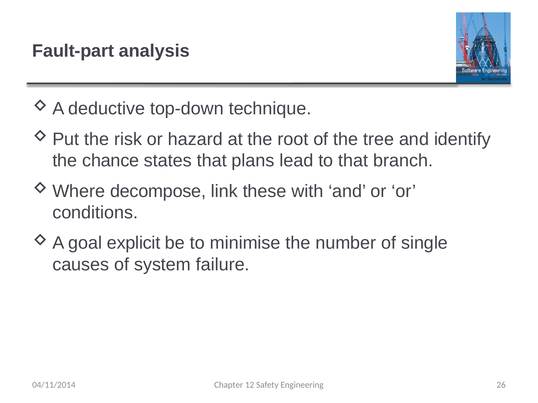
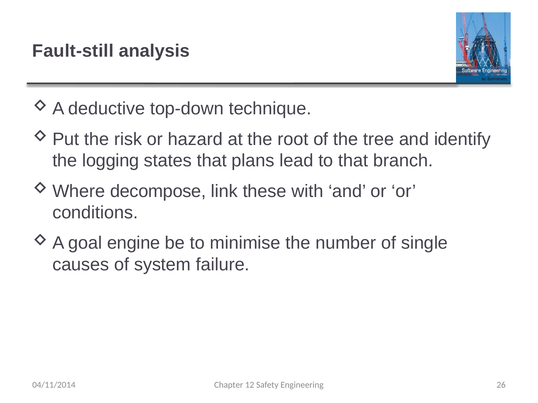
Fault-part: Fault-part -> Fault-still
chance: chance -> logging
explicit: explicit -> engine
